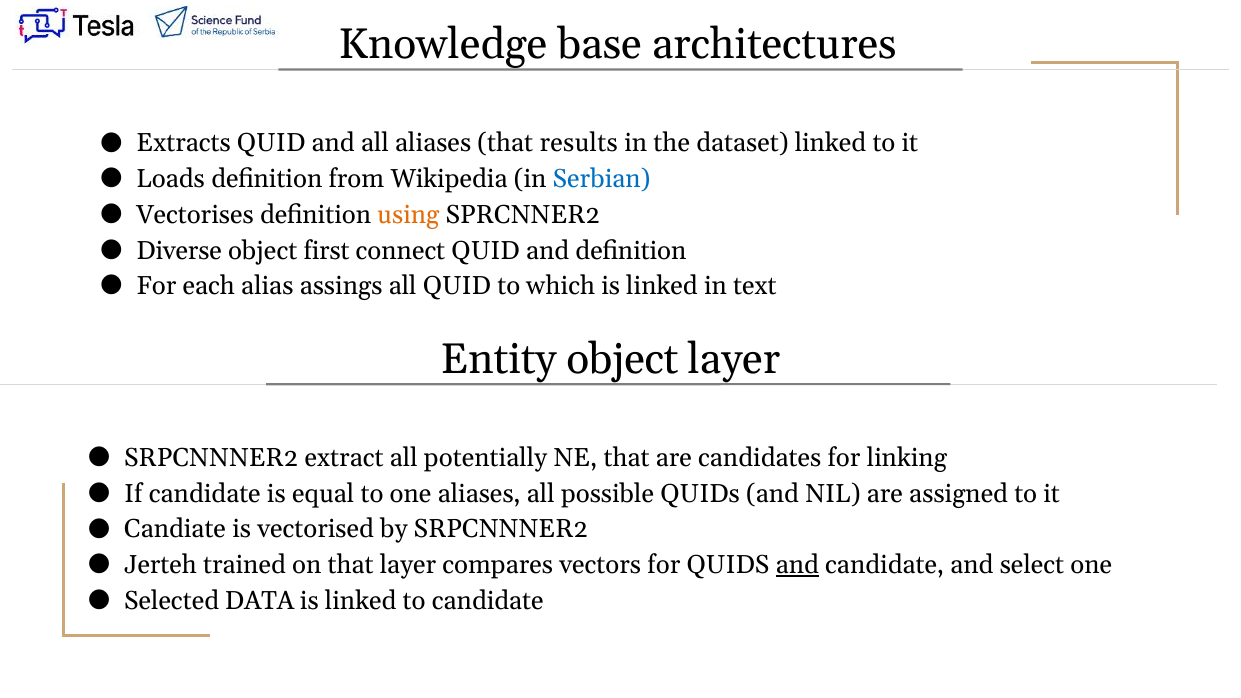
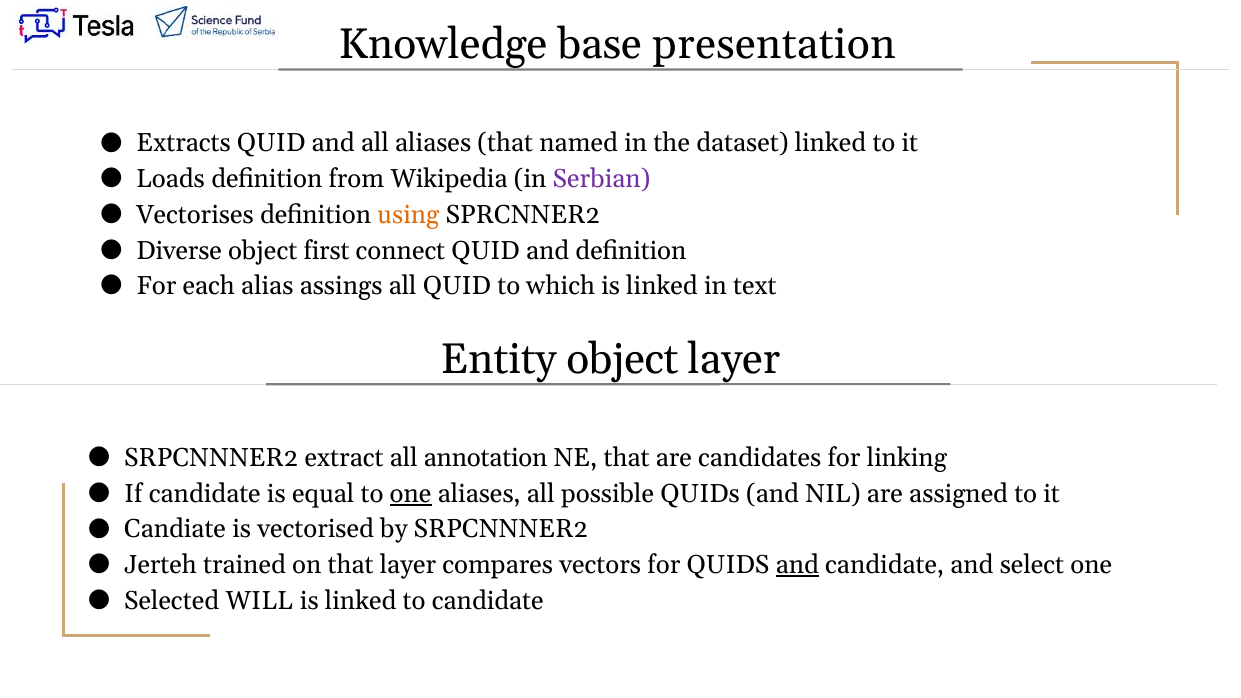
architectures: architectures -> presentation
results: results -> named
Serbian colour: blue -> purple
potentially: potentially -> annotation
one at (411, 494) underline: none -> present
DATA: DATA -> WILL
